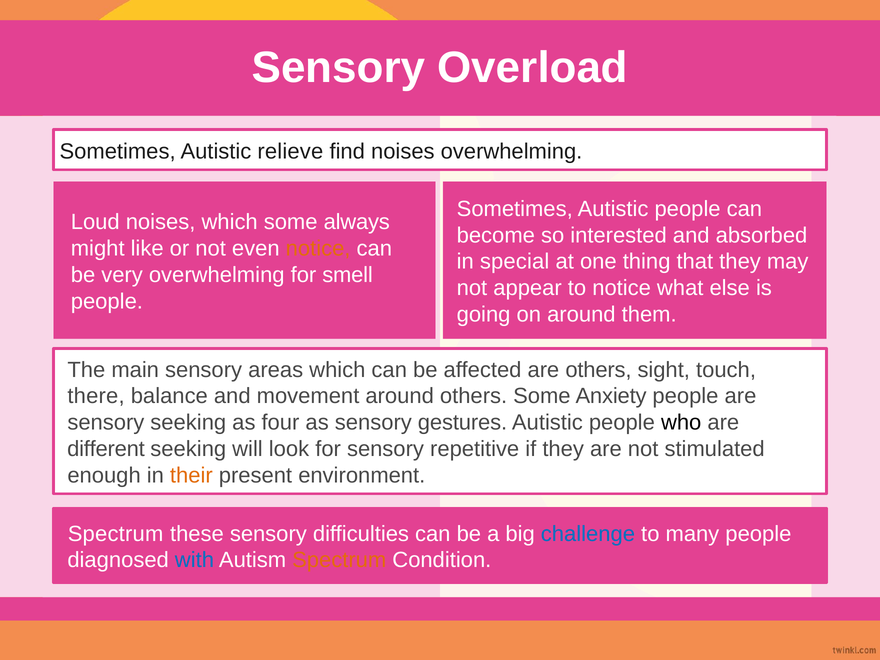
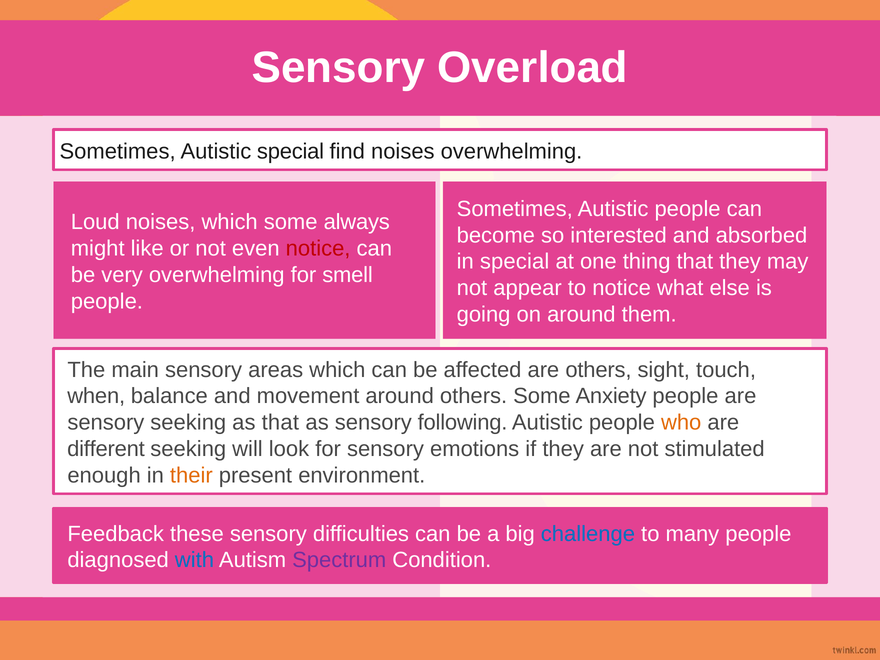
Autistic relieve: relieve -> special
notice at (318, 249) colour: orange -> red
there: there -> when
as four: four -> that
gestures: gestures -> following
who colour: black -> orange
repetitive: repetitive -> emotions
Spectrum at (116, 534): Spectrum -> Feedback
Spectrum at (339, 560) colour: orange -> purple
